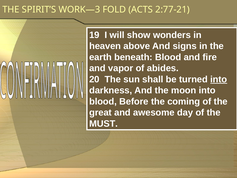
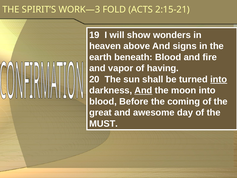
2:77-21: 2:77-21 -> 2:15-21
abides: abides -> having
And at (143, 90) underline: none -> present
